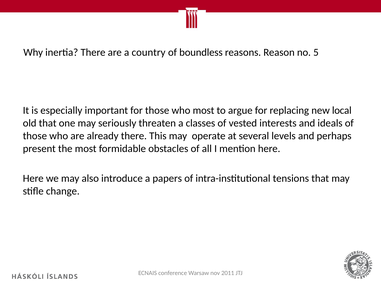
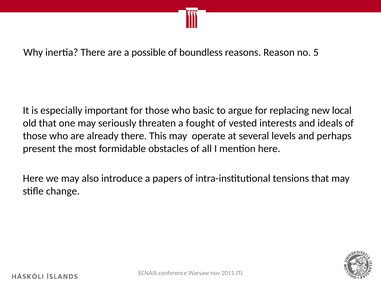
country: country -> possible
who most: most -> basic
classes: classes -> fought
